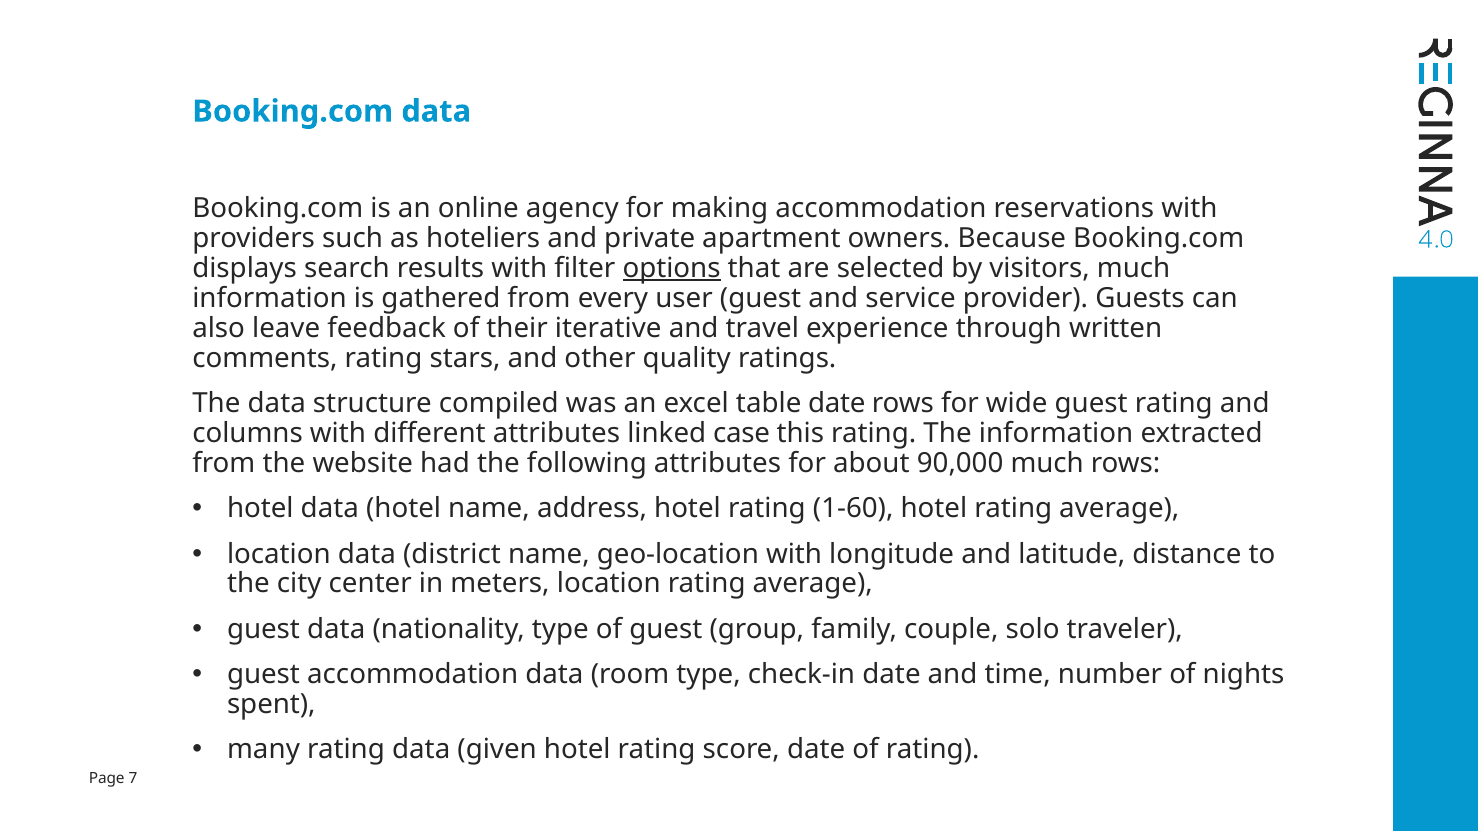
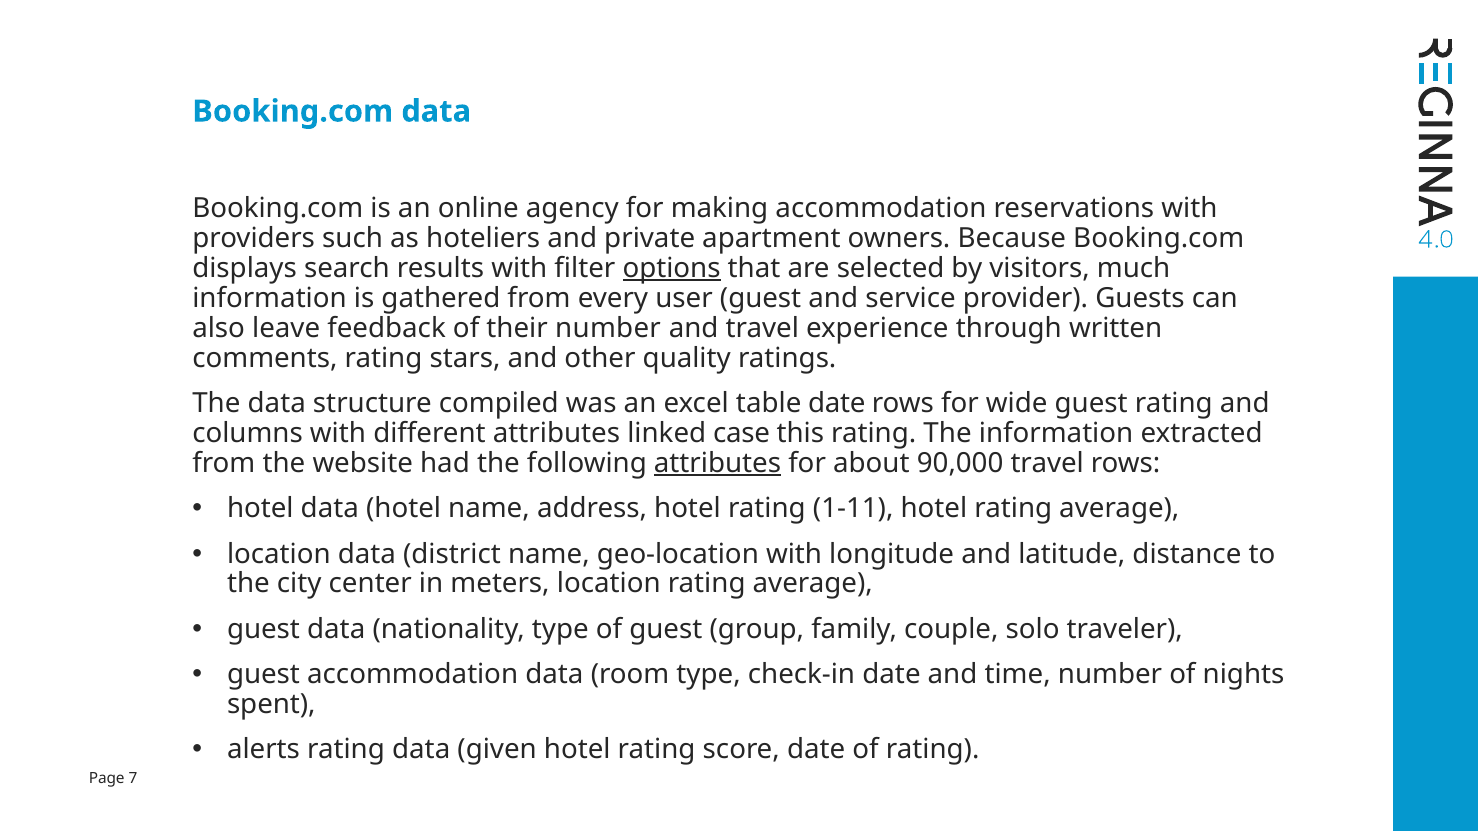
their iterative: iterative -> number
attributes at (718, 463) underline: none -> present
90,000 much: much -> travel
1-60: 1-60 -> 1-11
many: many -> alerts
